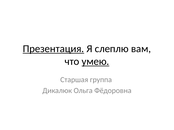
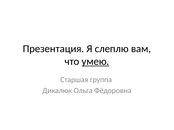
Презентация underline: present -> none
